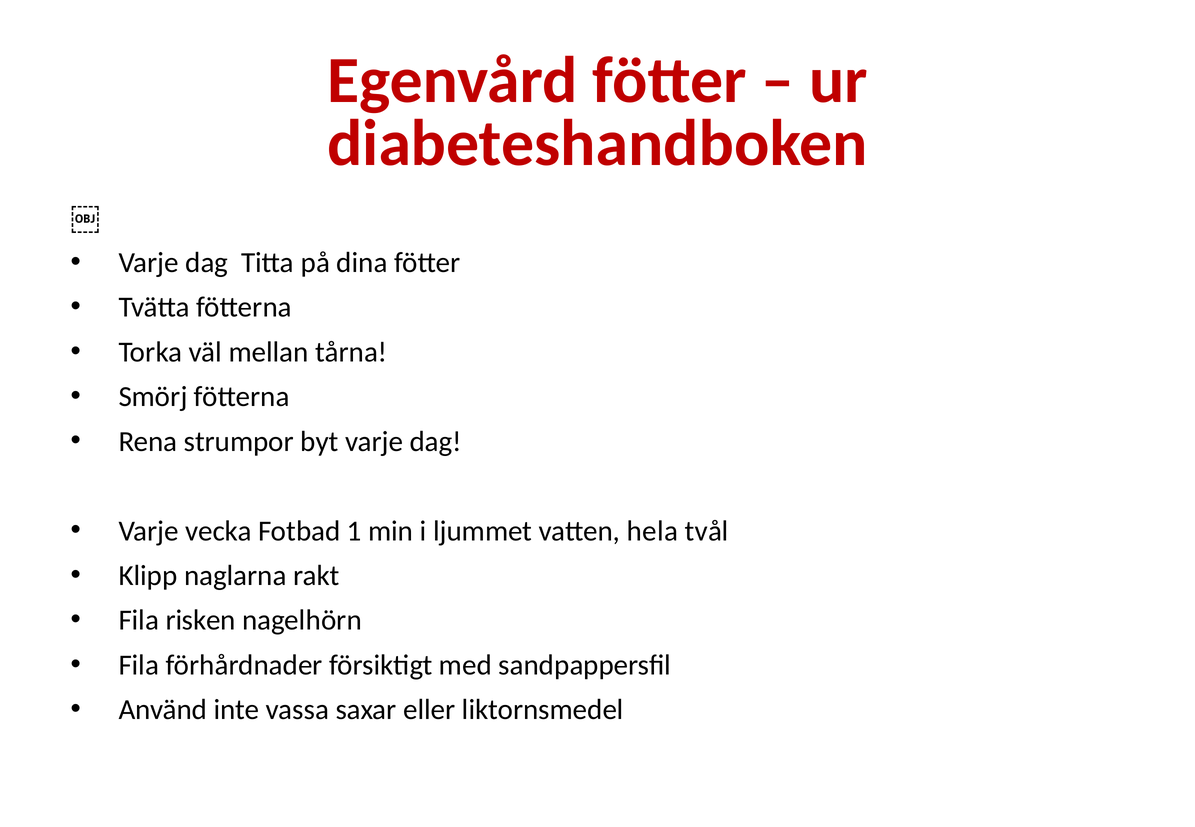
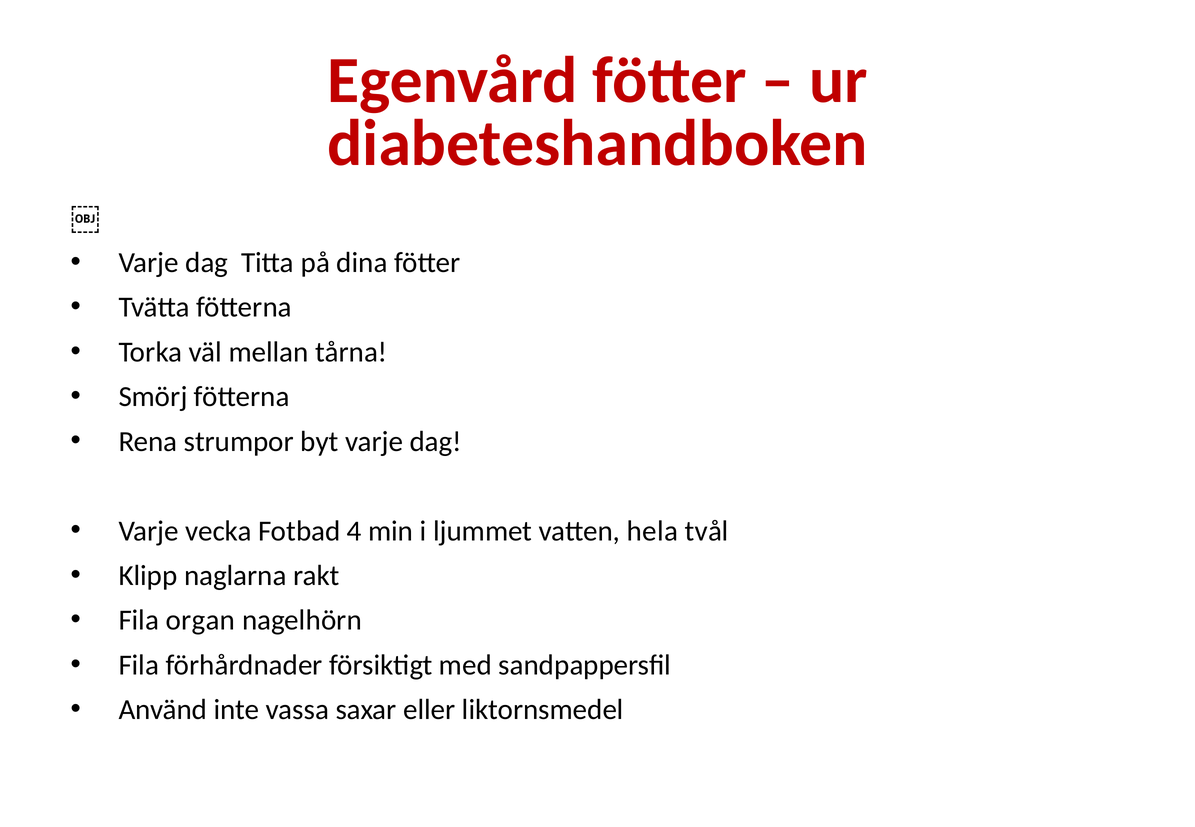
1: 1 -> 4
risken: risken -> organ
